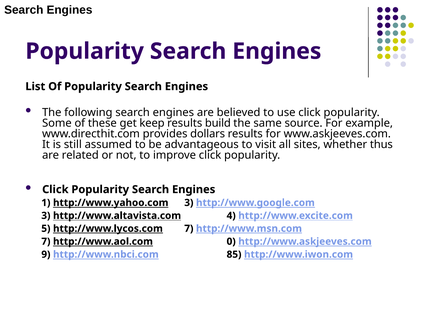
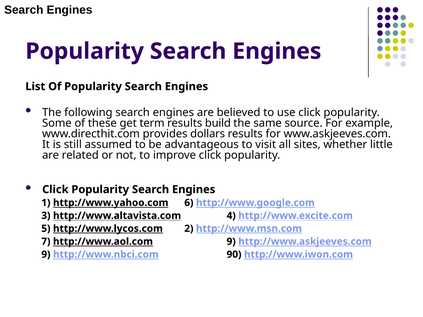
keep: keep -> term
thus: thus -> little
http://www.yahoo.com 3: 3 -> 6
http://www.lycos.com 7: 7 -> 2
http://www.aol.com 0: 0 -> 9
85: 85 -> 90
